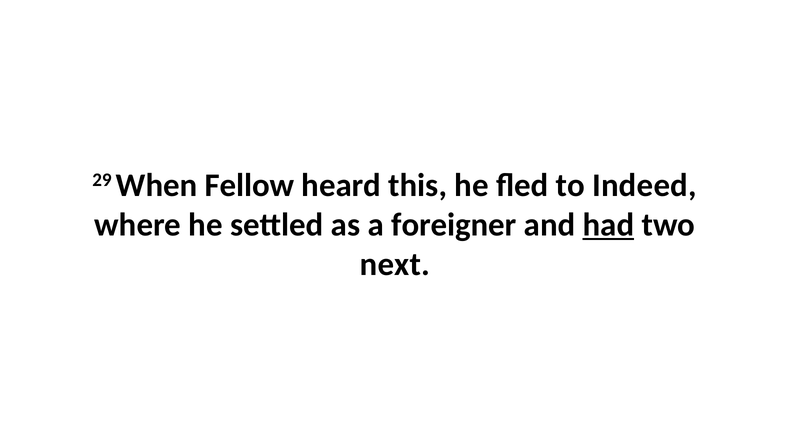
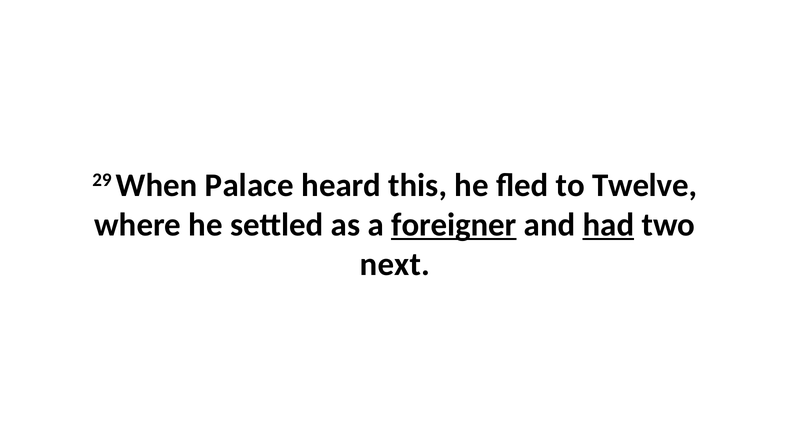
Fellow: Fellow -> Palace
Indeed: Indeed -> Twelve
foreigner underline: none -> present
